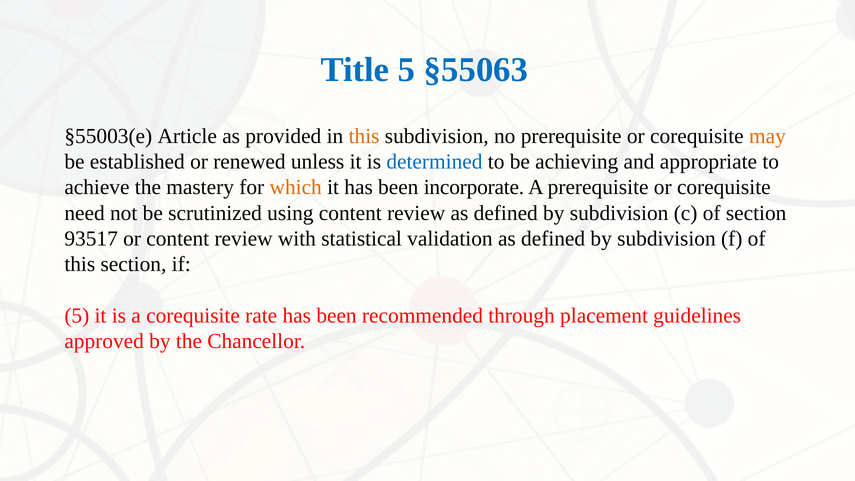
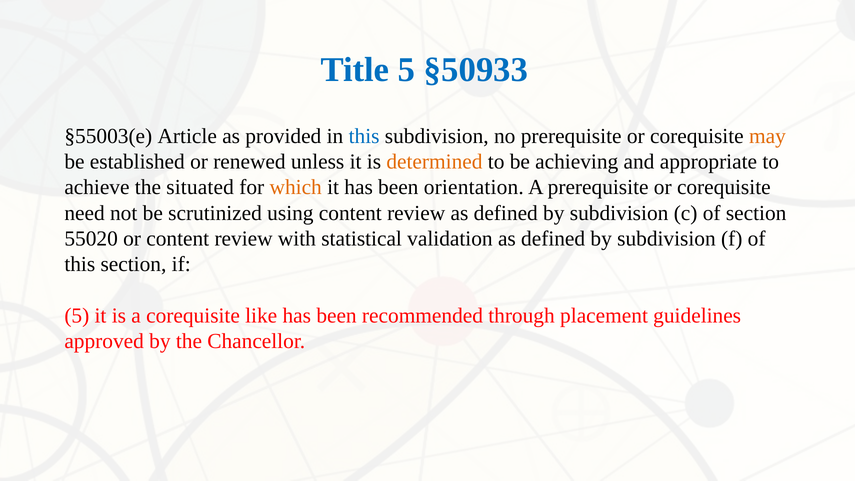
§55063: §55063 -> §50933
this at (364, 136) colour: orange -> blue
determined colour: blue -> orange
mastery: mastery -> situated
incorporate: incorporate -> orientation
93517: 93517 -> 55020
rate: rate -> like
